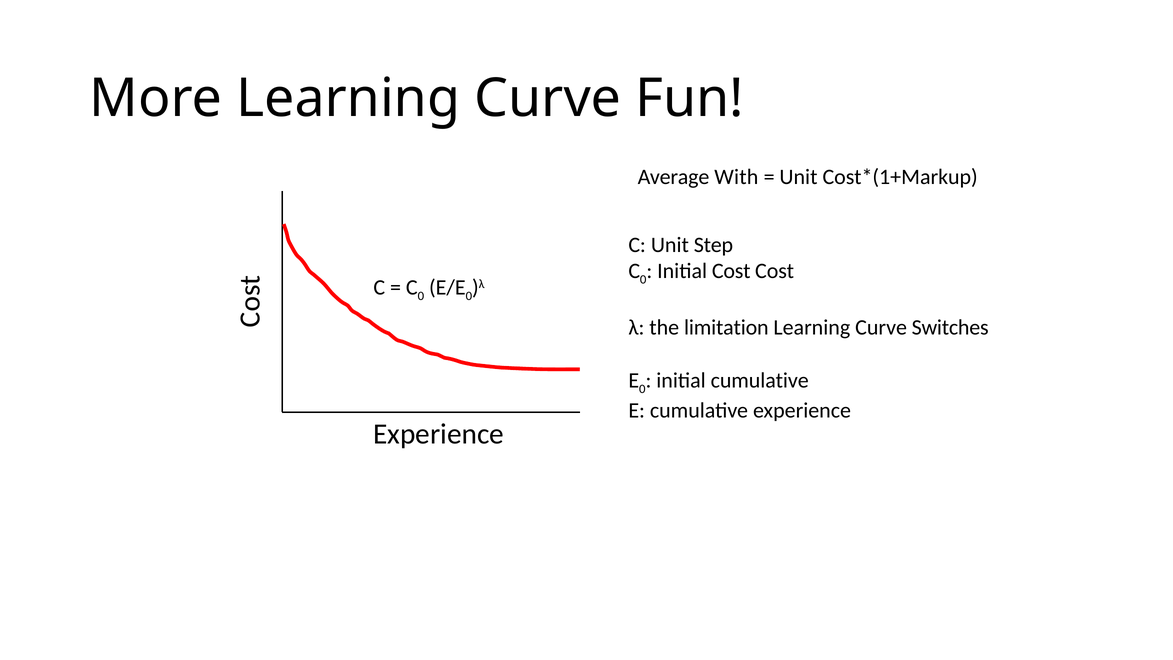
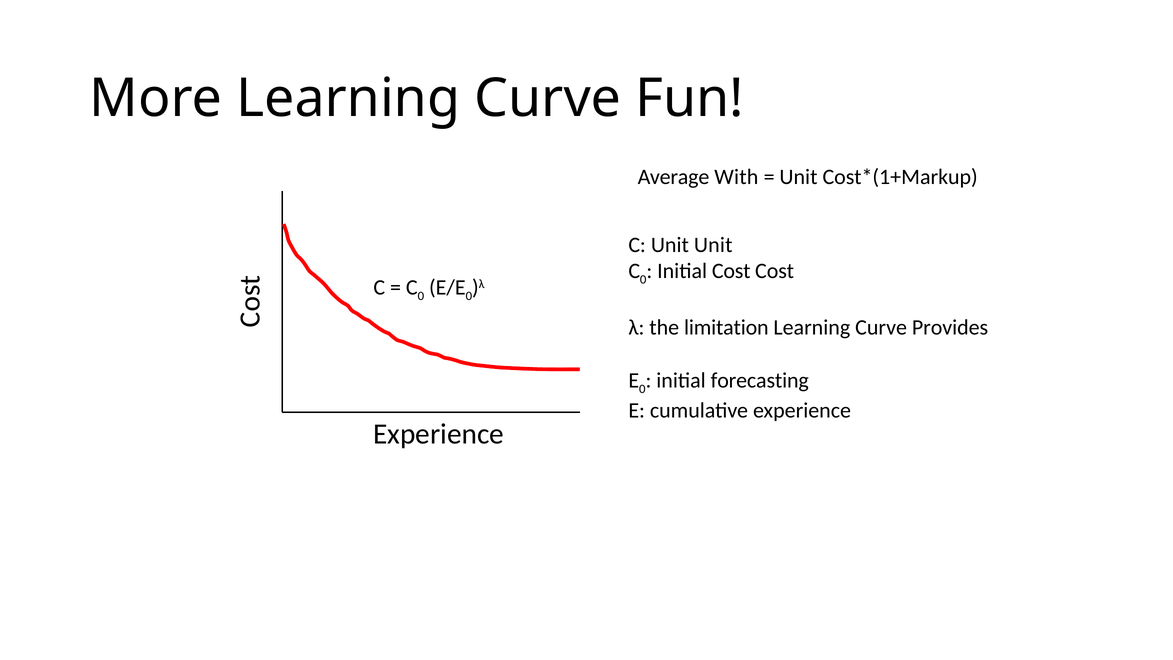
Unit Step: Step -> Unit
Switches: Switches -> Provides
initial cumulative: cumulative -> forecasting
